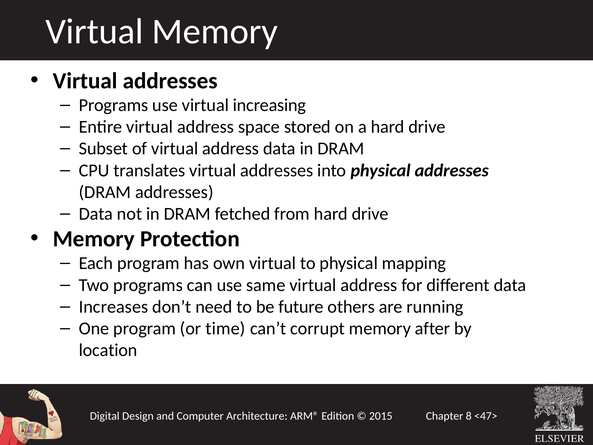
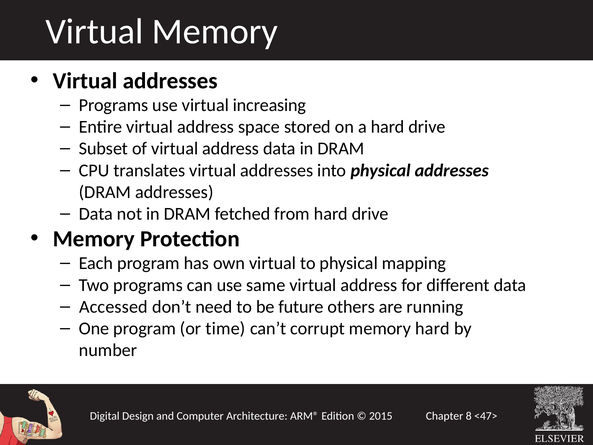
Increases: Increases -> Accessed
memory after: after -> hard
location: location -> number
